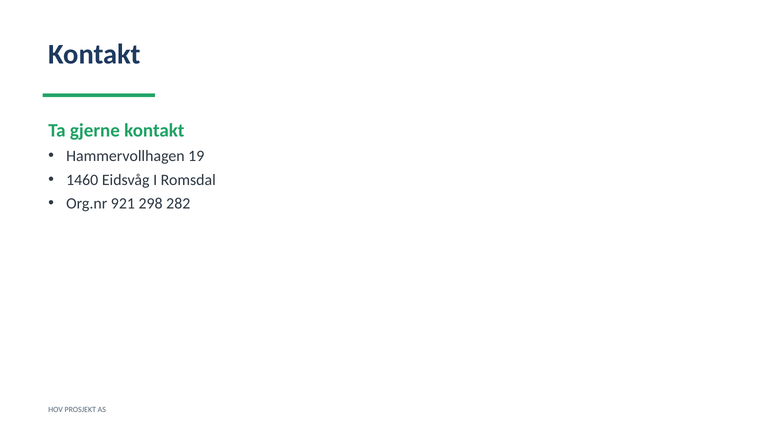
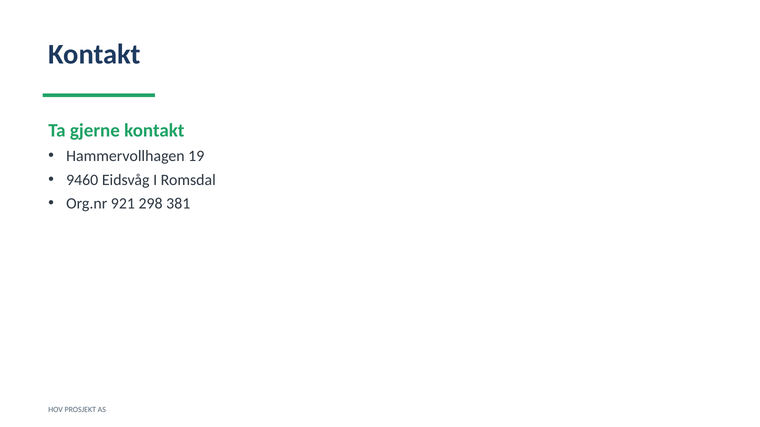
1460: 1460 -> 9460
282: 282 -> 381
